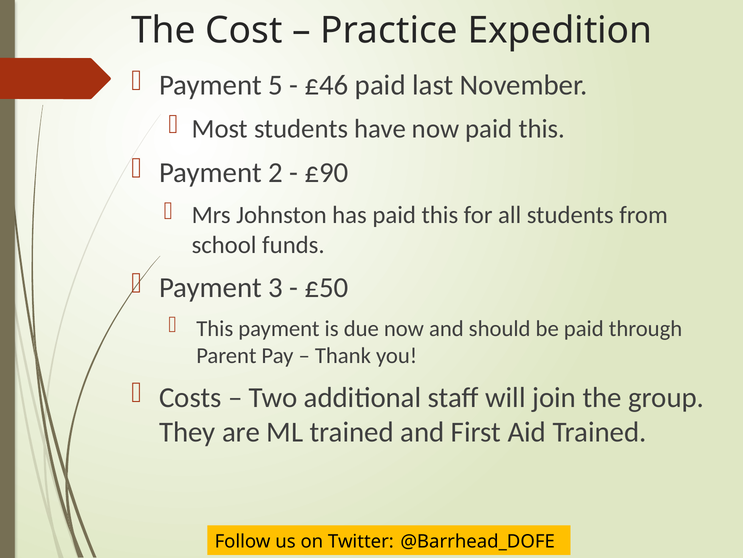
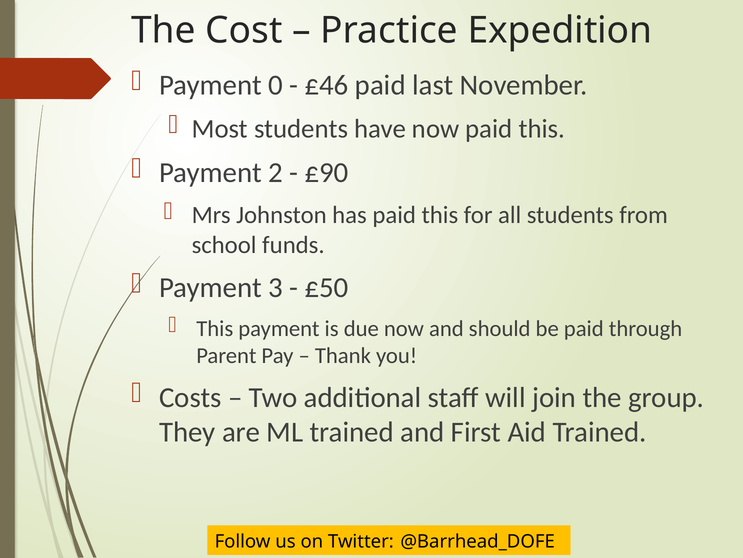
5: 5 -> 0
